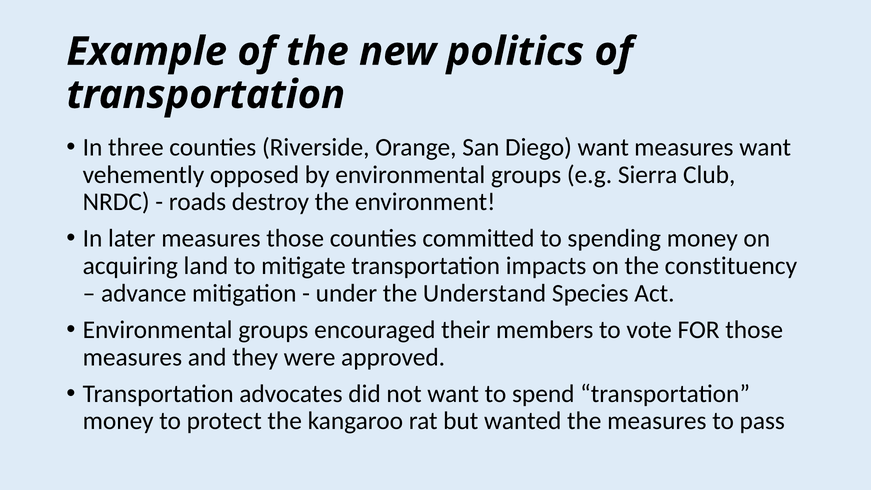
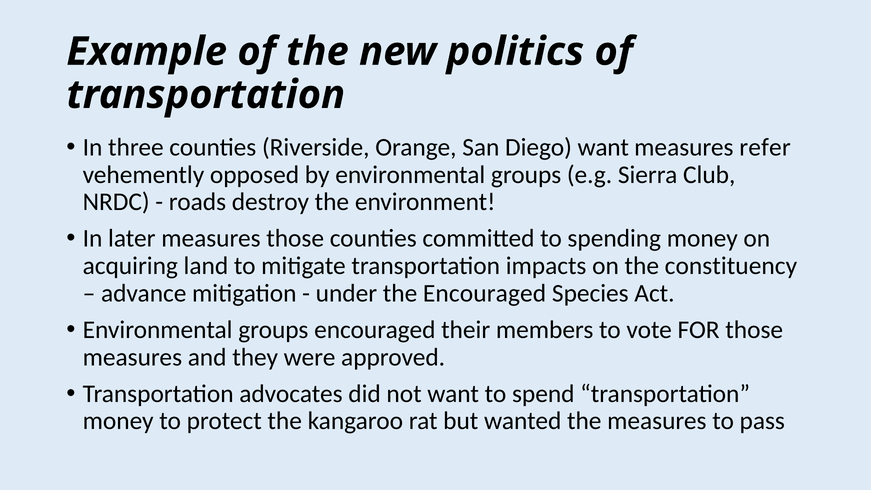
measures want: want -> refer
the Understand: Understand -> Encouraged
